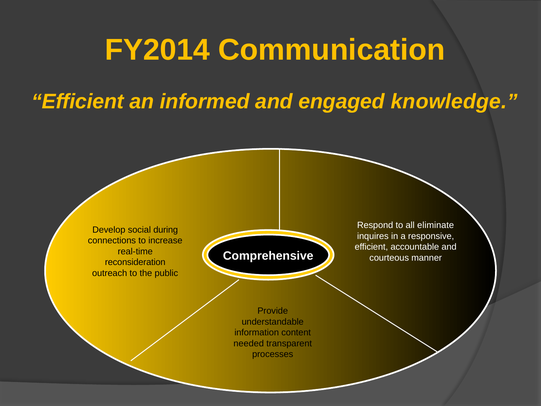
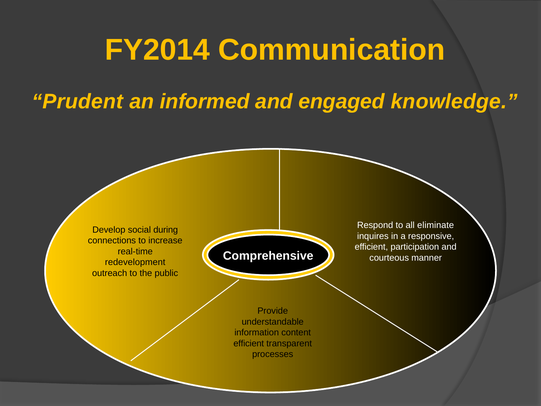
Efficient at (78, 102): Efficient -> Prudent
accountable: accountable -> participation
reconsideration: reconsideration -> redevelopment
needed at (249, 343): needed -> efficient
